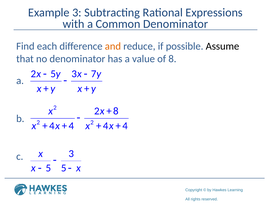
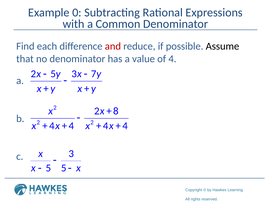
Example 3: 3 -> 0
and colour: orange -> red
8: 8 -> 4
